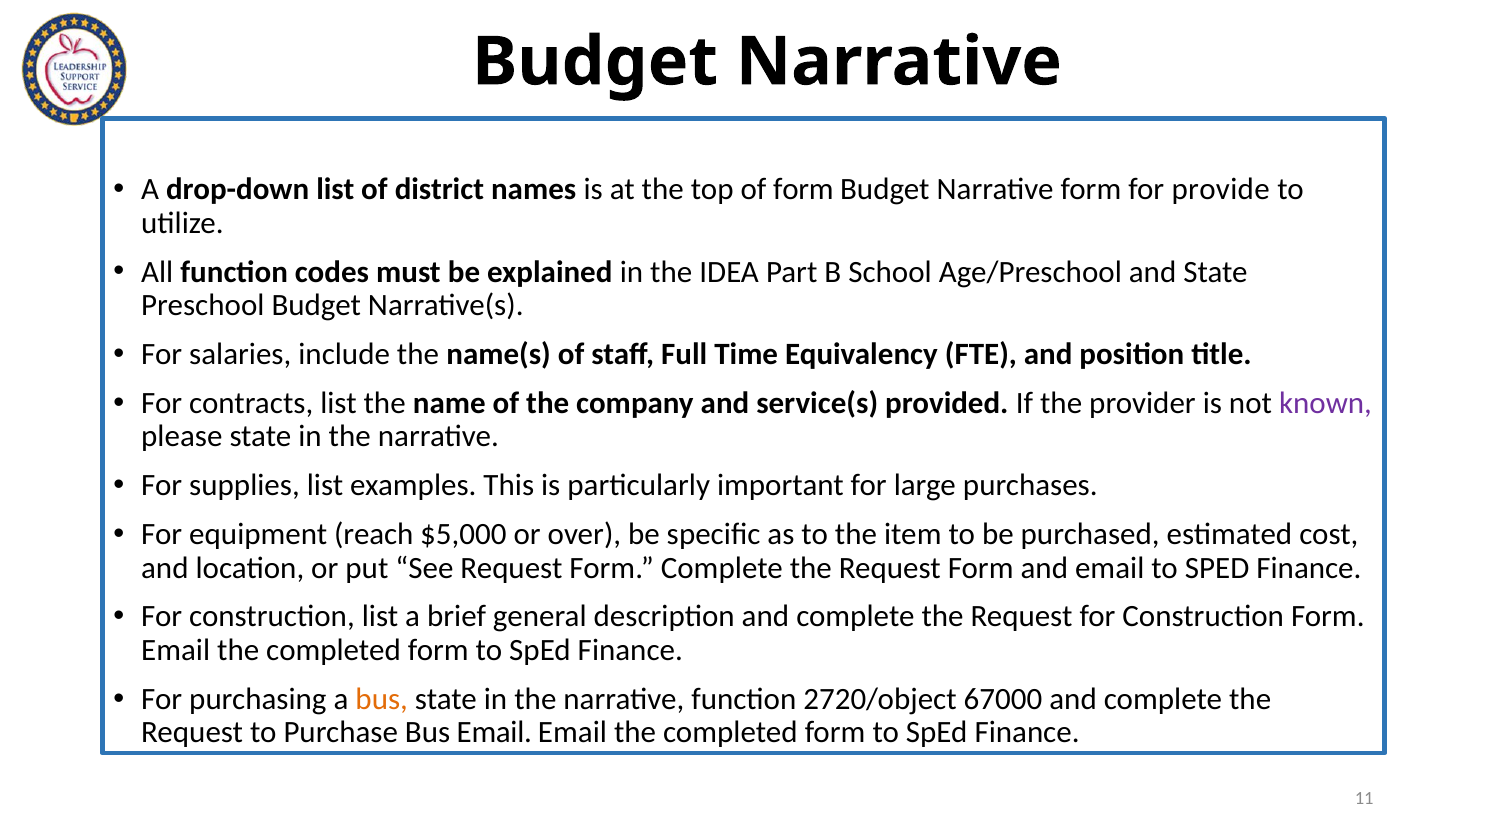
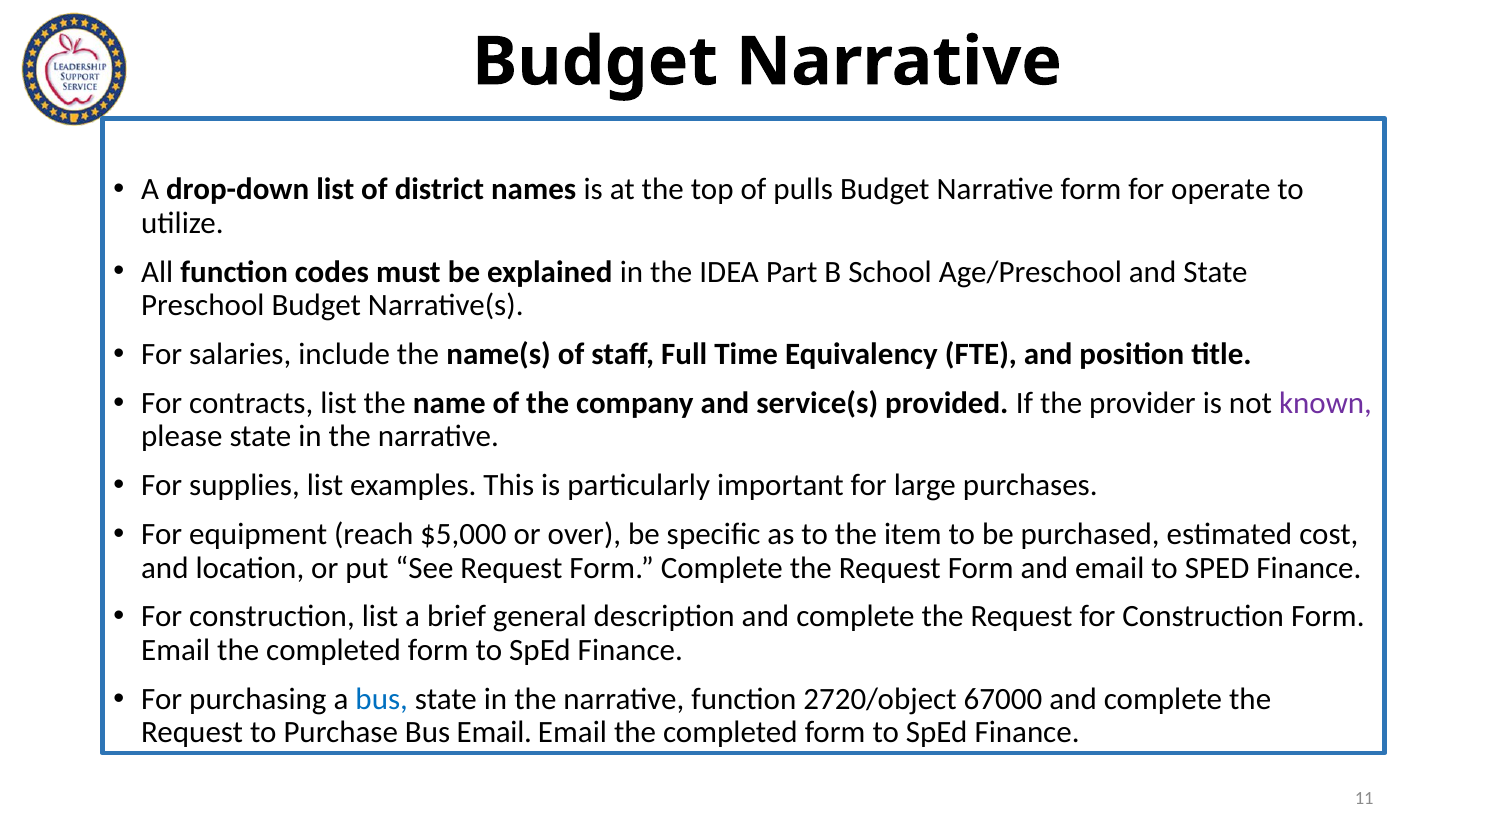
of form: form -> pulls
provide: provide -> operate
bus at (382, 699) colour: orange -> blue
